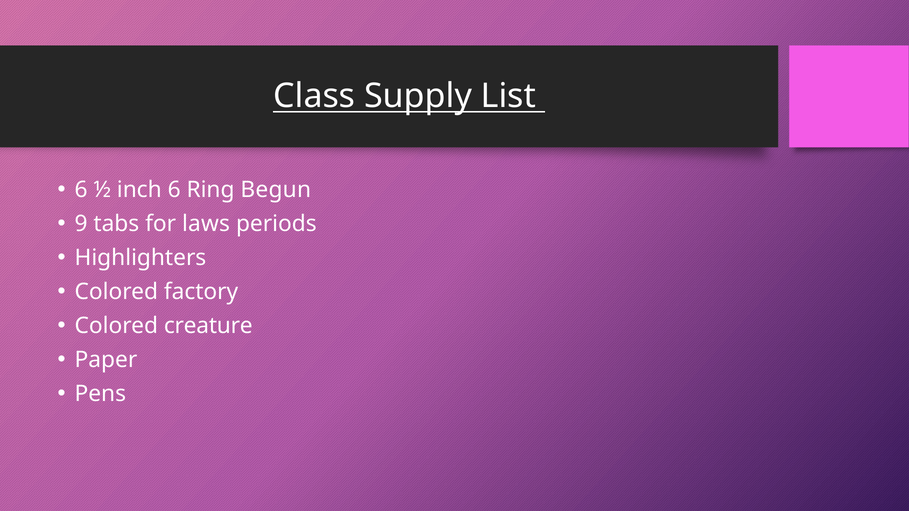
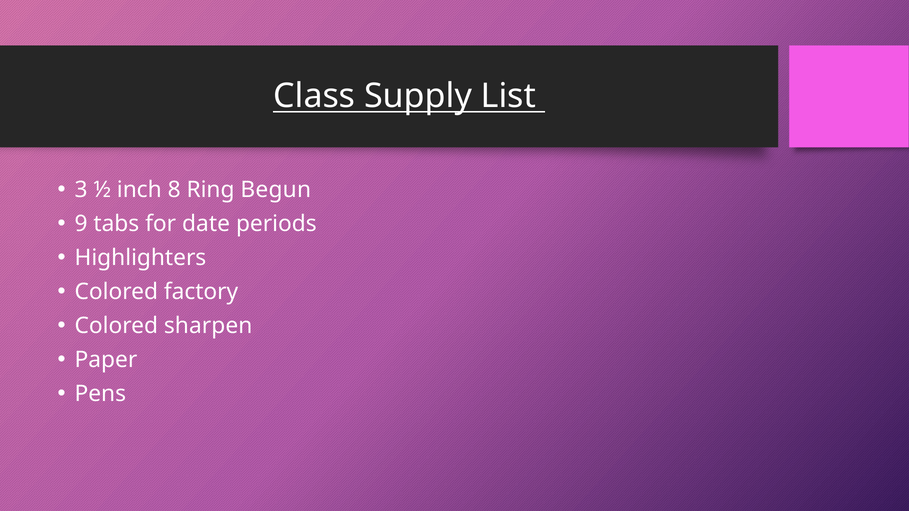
6 at (81, 190): 6 -> 3
inch 6: 6 -> 8
laws: laws -> date
creature: creature -> sharpen
